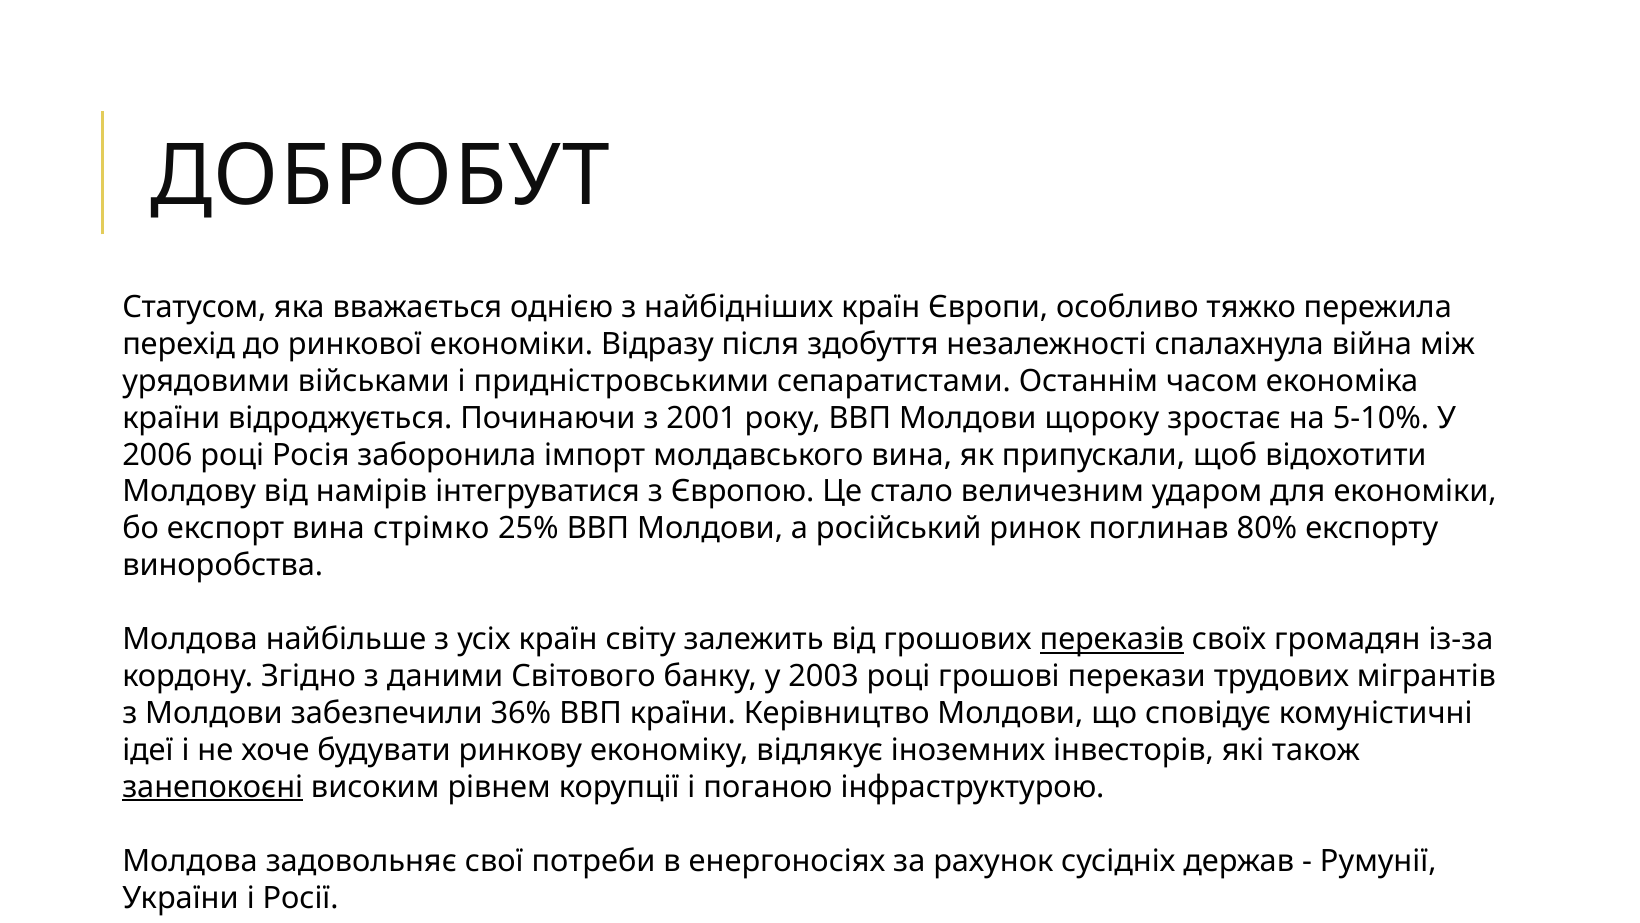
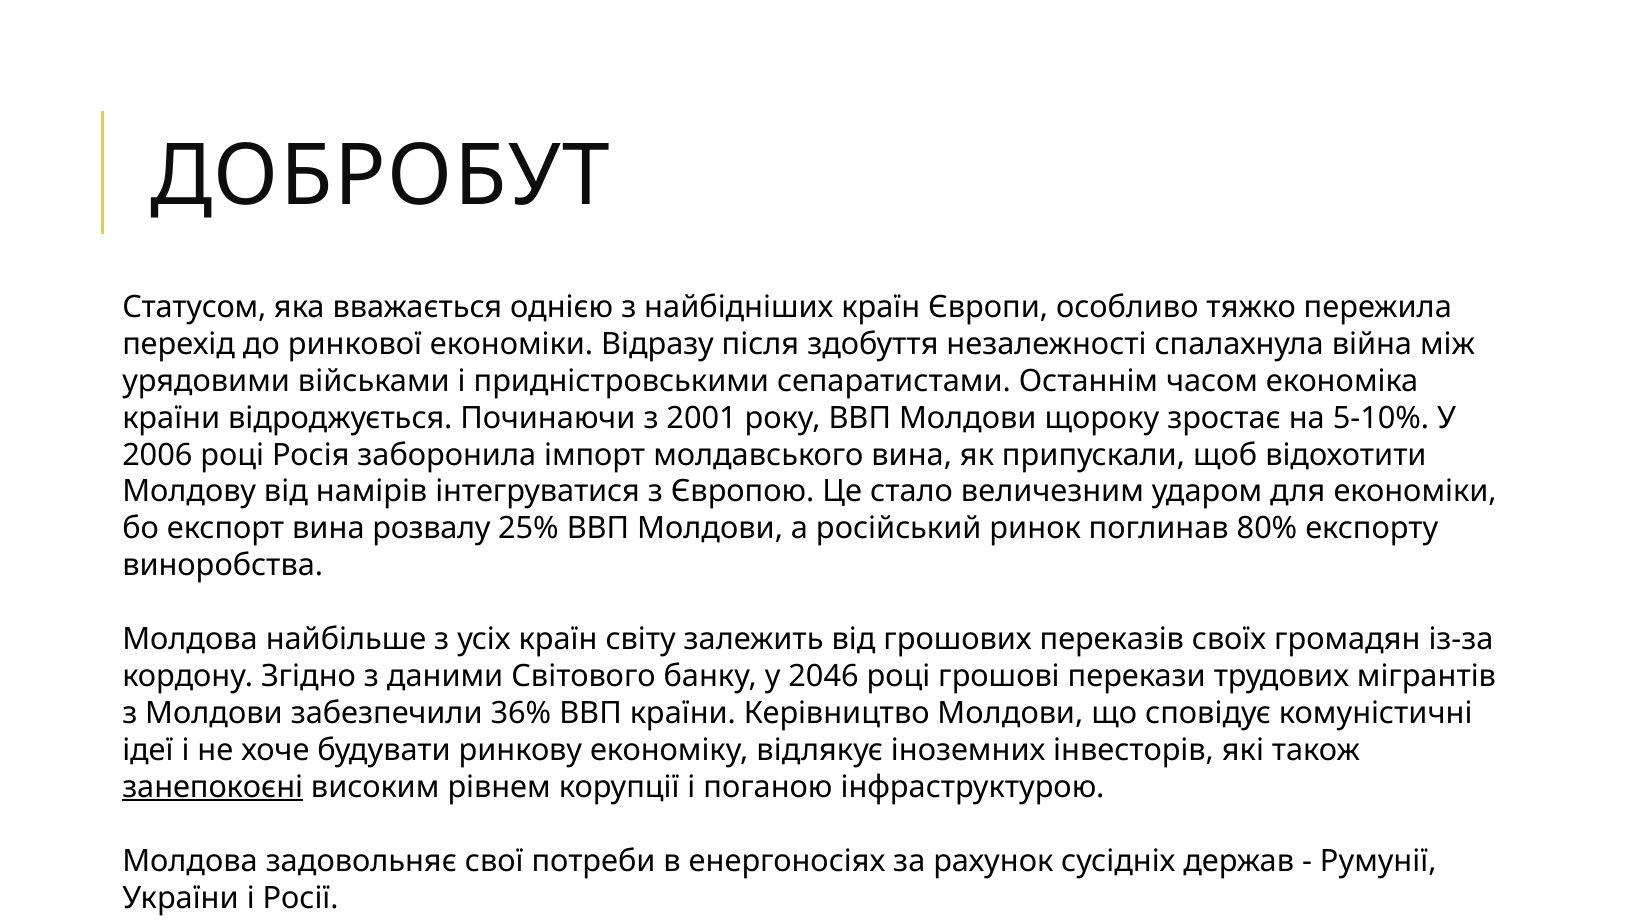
стрімко: стрімко -> розвалу
переказів underline: present -> none
2003: 2003 -> 2046
